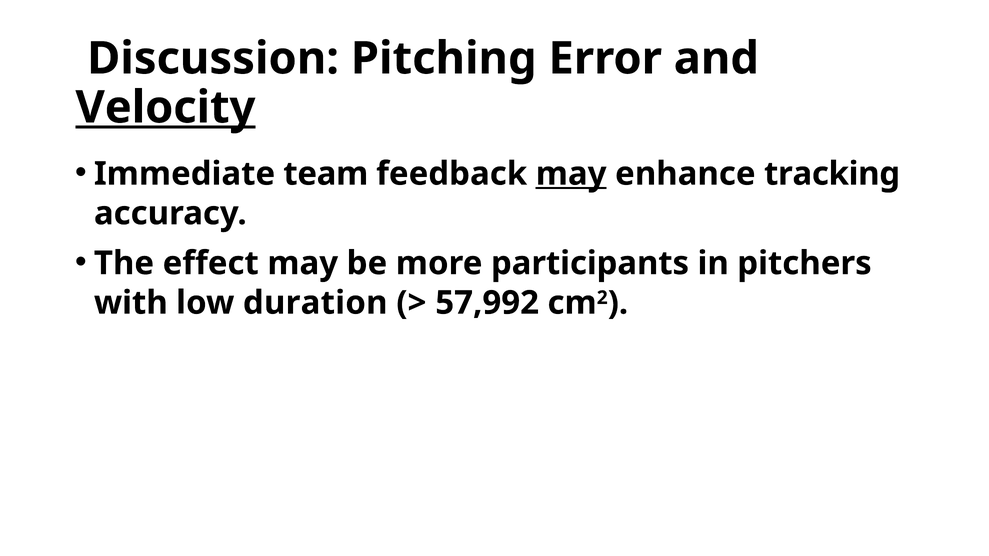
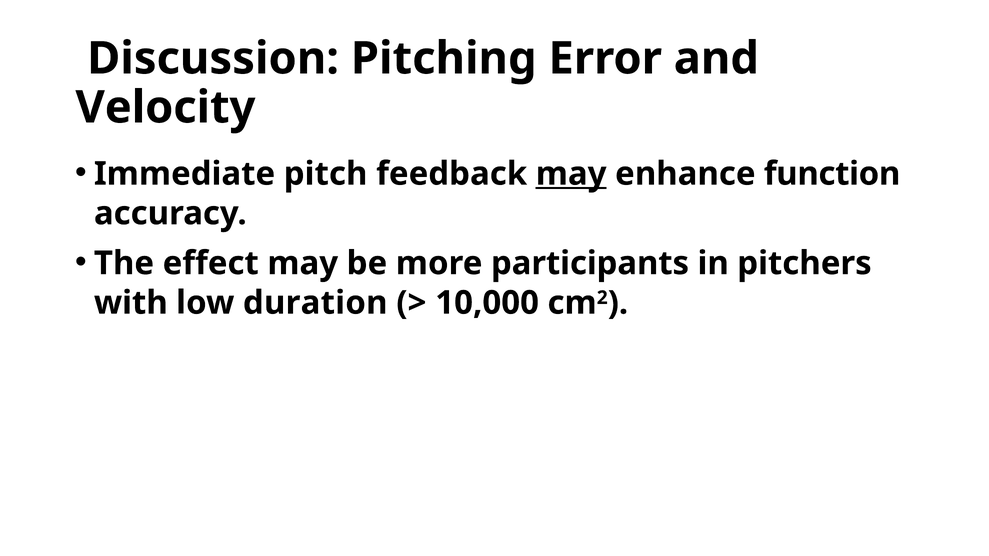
Velocity underline: present -> none
team: team -> pitch
tracking: tracking -> function
57,992: 57,992 -> 10,000
